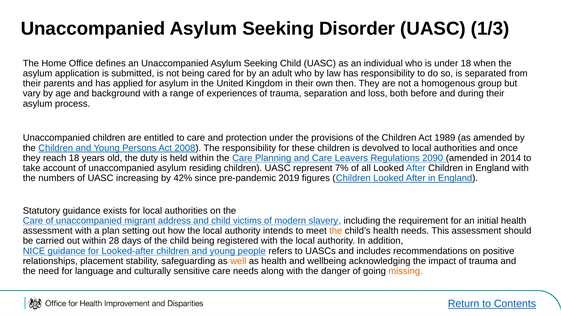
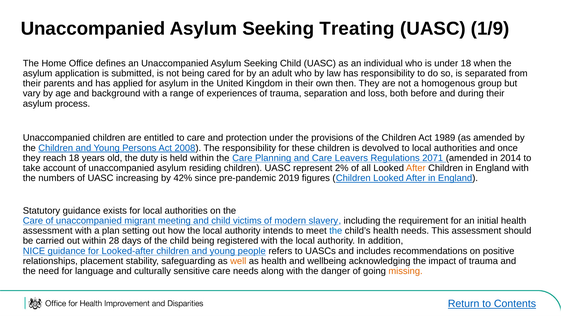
Disorder: Disorder -> Treating
1/3: 1/3 -> 1/9
2090: 2090 -> 2071
7%: 7% -> 2%
After at (416, 168) colour: blue -> orange
address: address -> meeting
the at (336, 230) colour: orange -> blue
